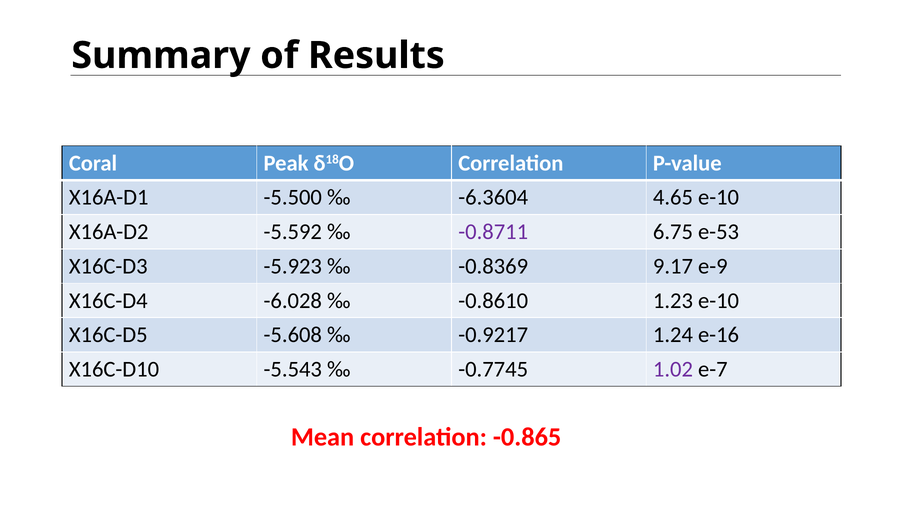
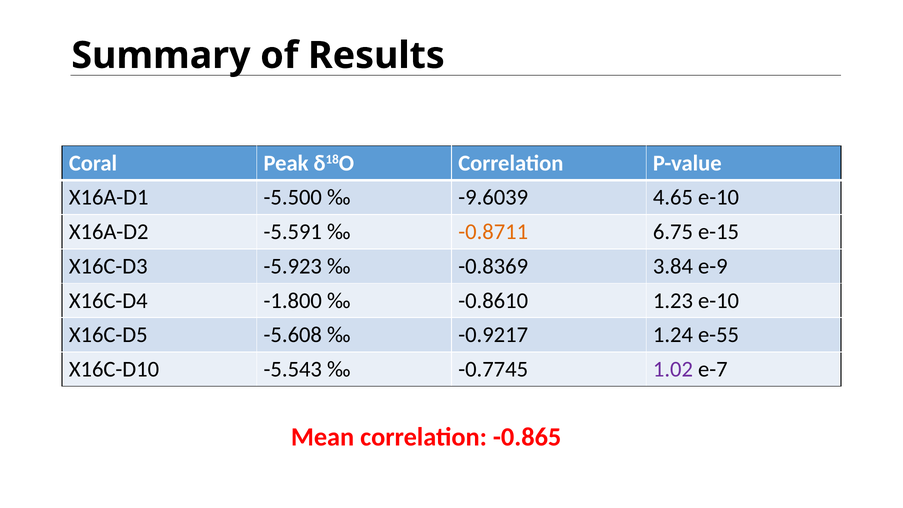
-6.3604: -6.3604 -> -9.6039
-5.592: -5.592 -> -5.591
-0.8711 colour: purple -> orange
e-53: e-53 -> e-15
9.17: 9.17 -> 3.84
-6.028: -6.028 -> -1.800
e-16: e-16 -> e-55
